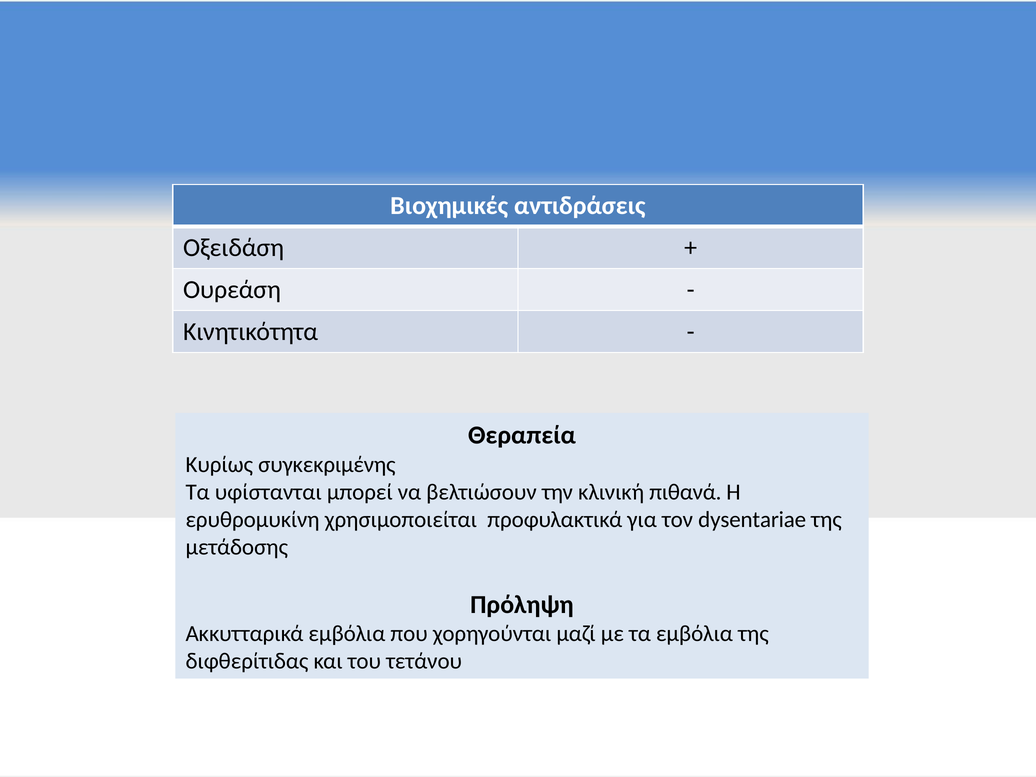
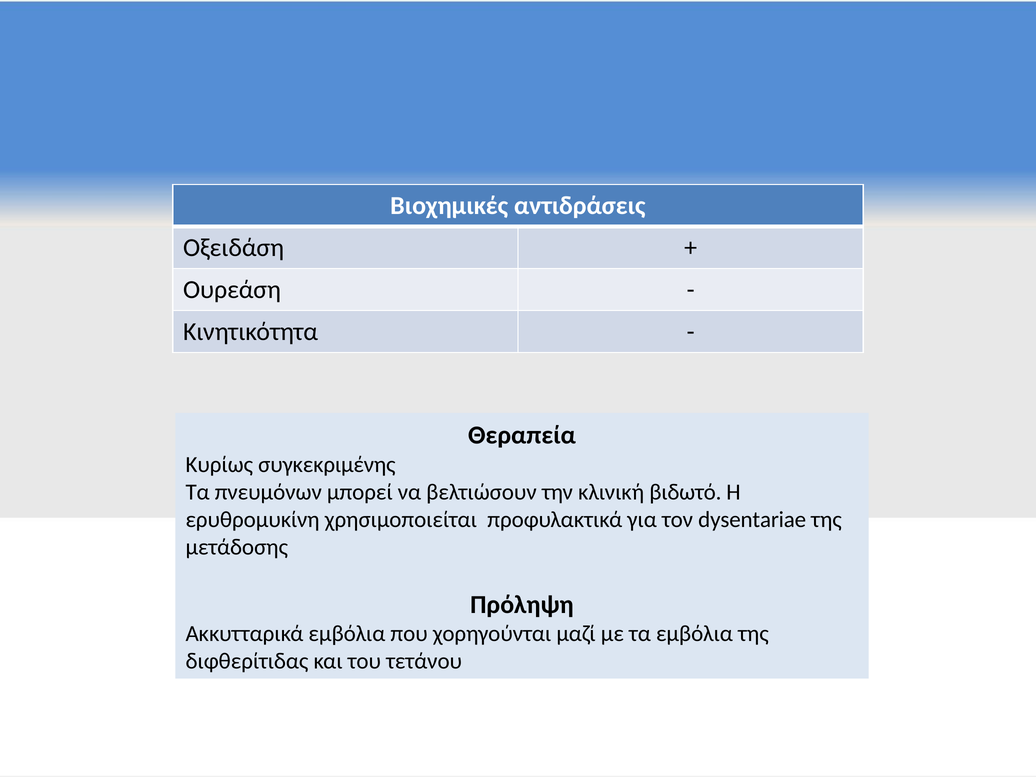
υφίστανται: υφίστανται -> πνευμόνων
πιθανά: πιθανά -> βιδωτό
